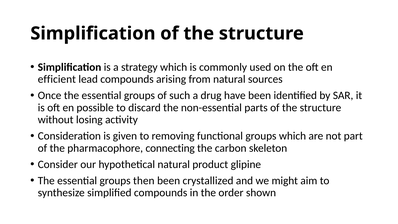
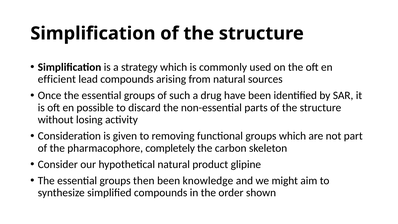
connecting: connecting -> completely
crystallized: crystallized -> knowledge
